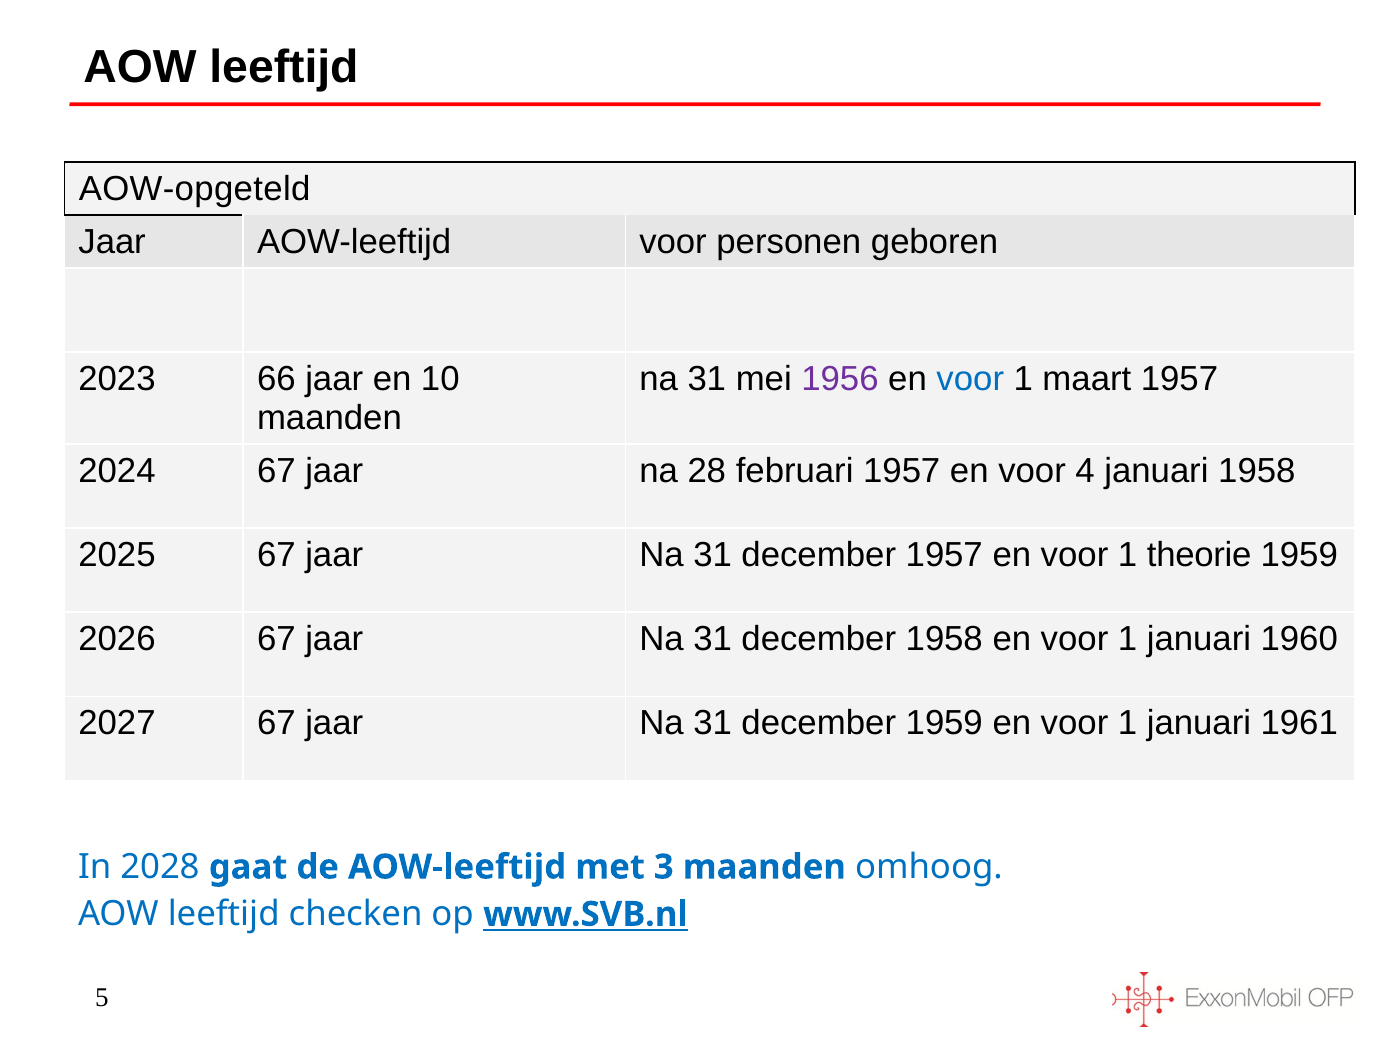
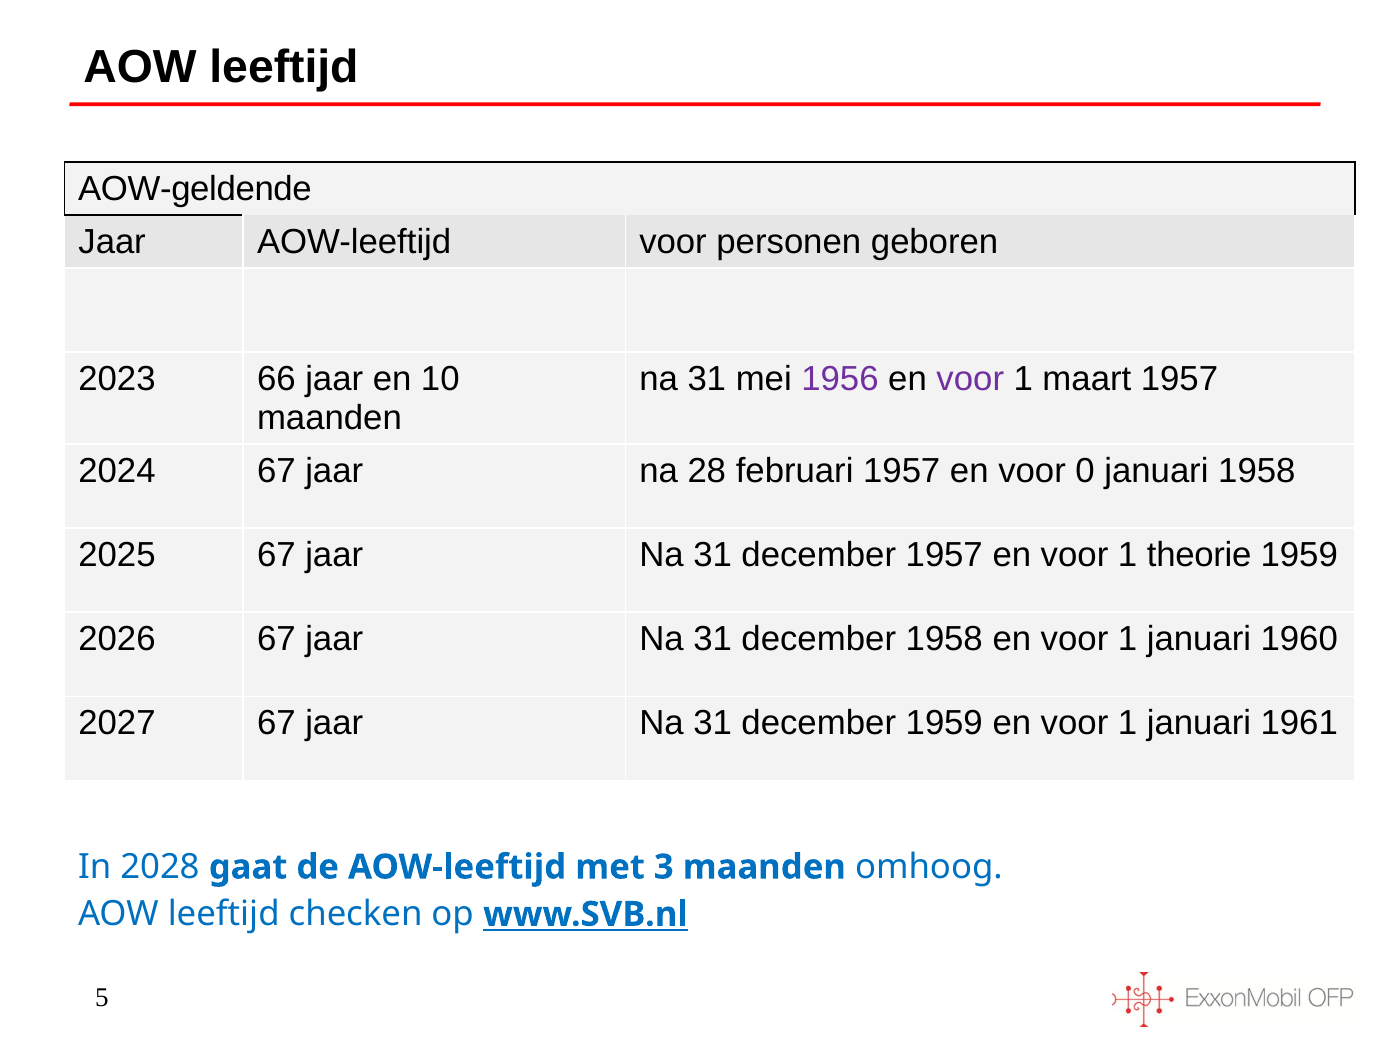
AOW-opgeteld: AOW-opgeteld -> AOW-geldende
voor at (970, 379) colour: blue -> purple
4: 4 -> 0
